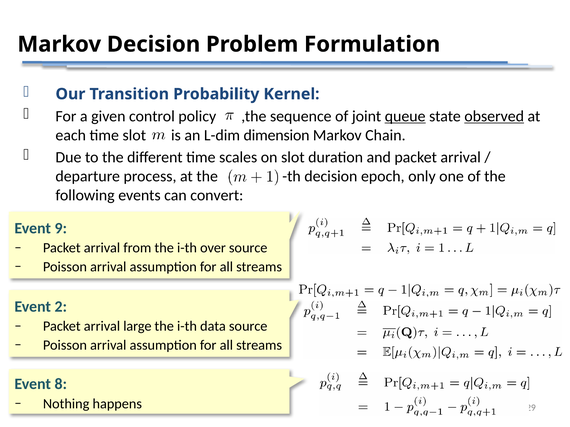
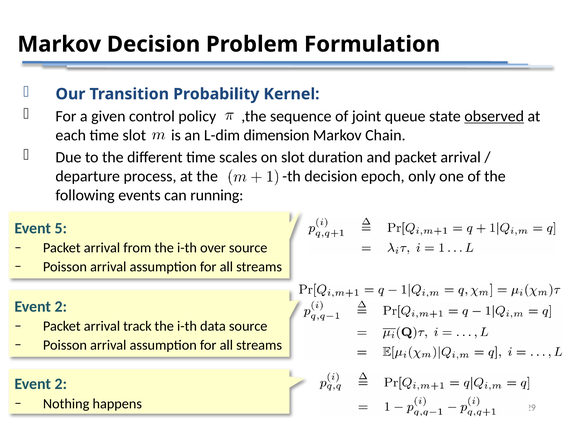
queue underline: present -> none
convert: convert -> running
9: 9 -> 5
large: large -> track
8 at (61, 384): 8 -> 2
